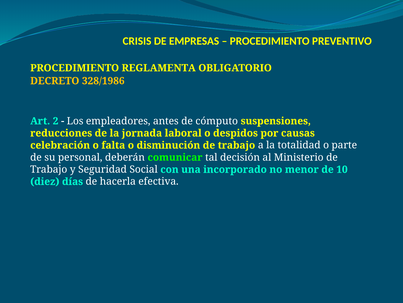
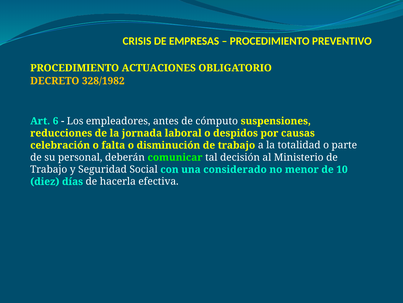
REGLAMENTA: REGLAMENTA -> ACTUACIONES
328/1986: 328/1986 -> 328/1982
2: 2 -> 6
incorporado: incorporado -> considerado
